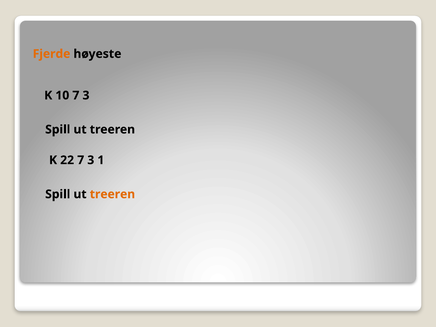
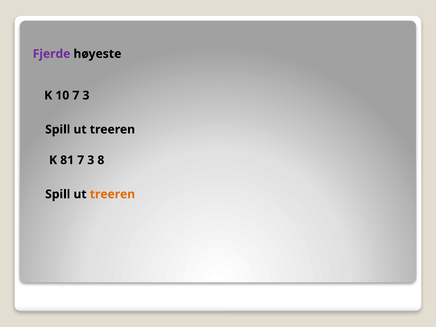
Fjerde colour: orange -> purple
22: 22 -> 81
1: 1 -> 8
